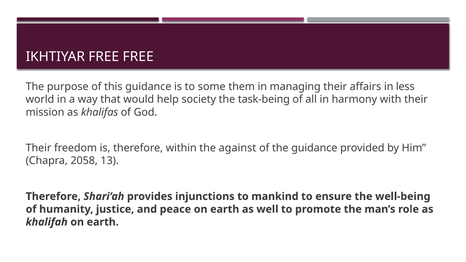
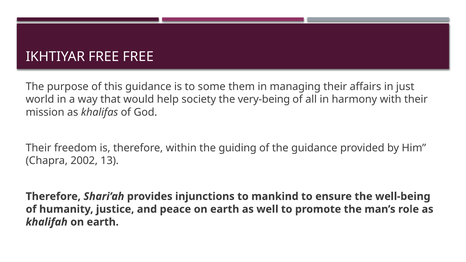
less: less -> just
task-being: task-being -> very-being
against: against -> guiding
2058: 2058 -> 2002
